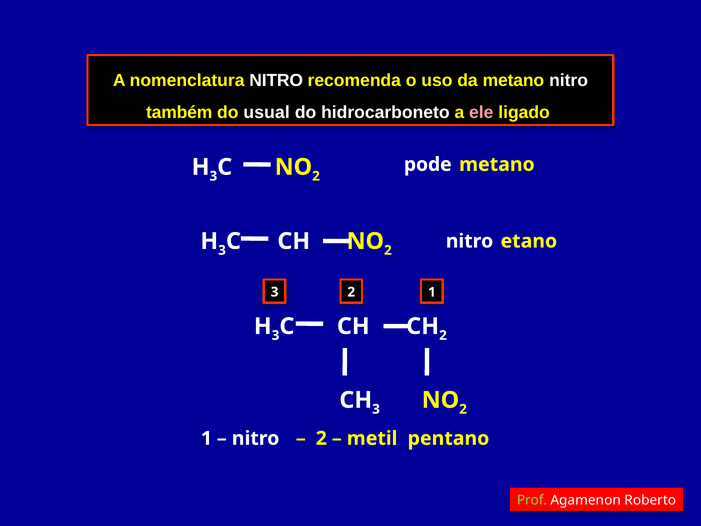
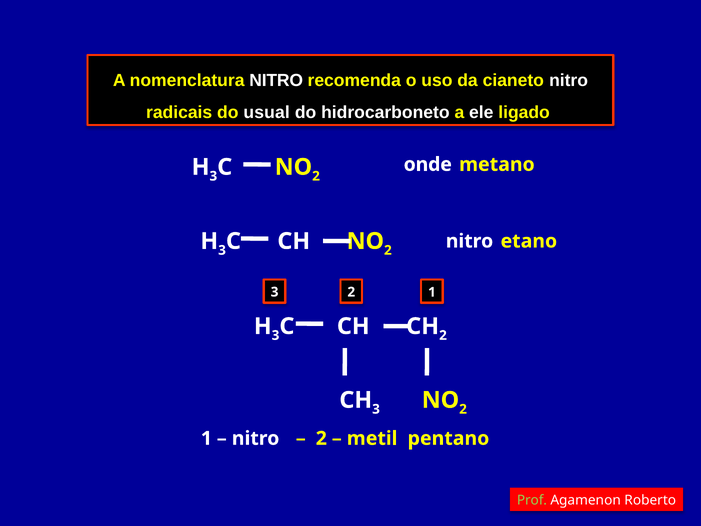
da metano: metano -> cianeto
também: também -> radicais
ele colour: pink -> white
pode: pode -> onde
